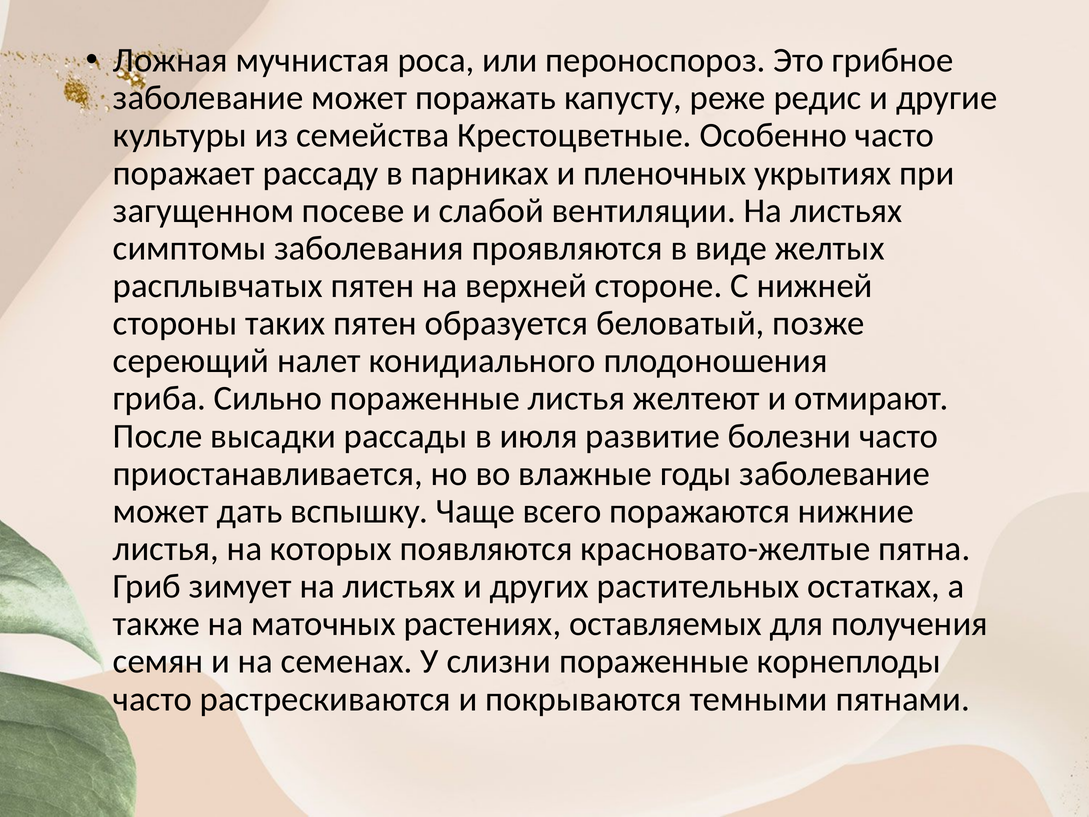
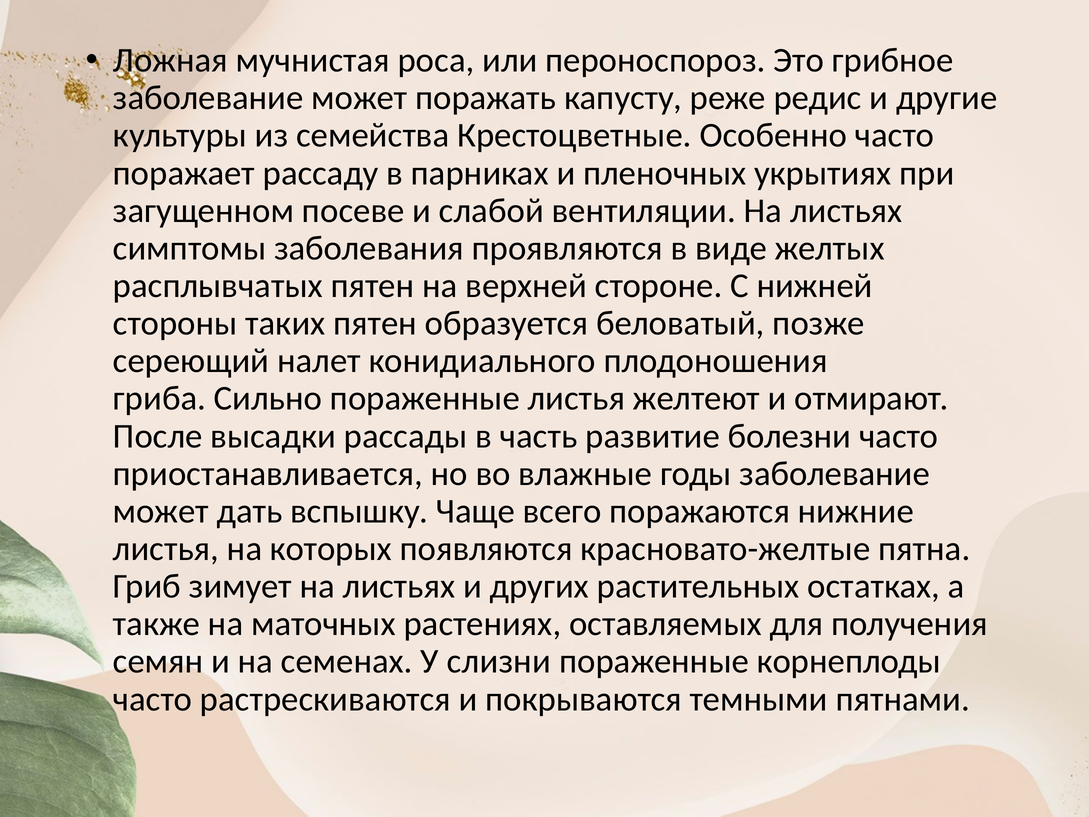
июля: июля -> часть
